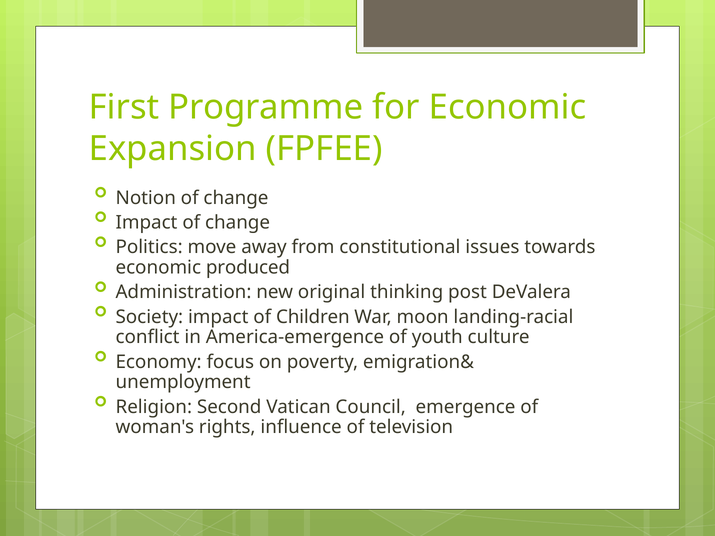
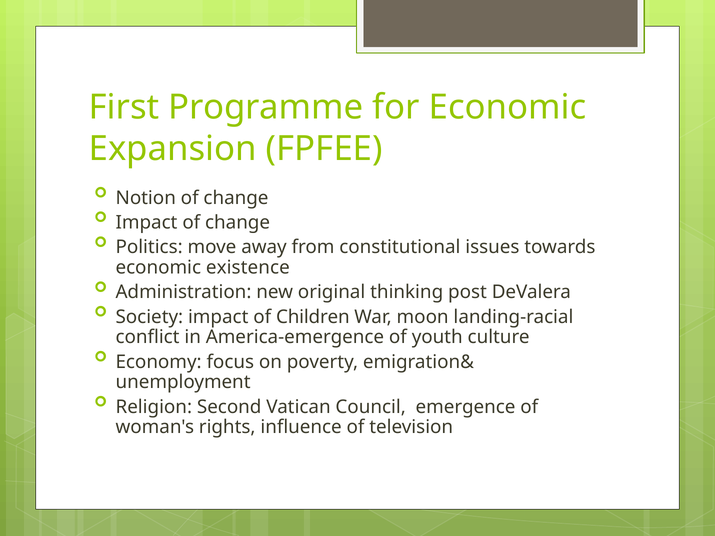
produced: produced -> existence
